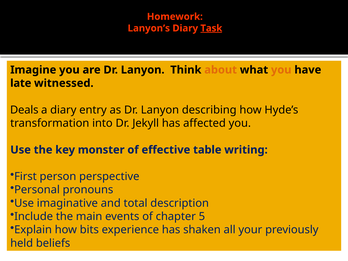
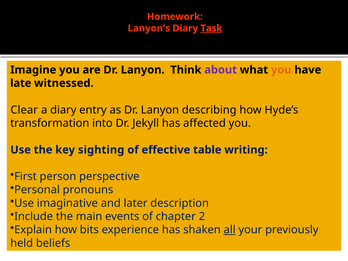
about colour: orange -> purple
Deals: Deals -> Clear
monster: monster -> sighting
total: total -> later
5: 5 -> 2
all underline: none -> present
